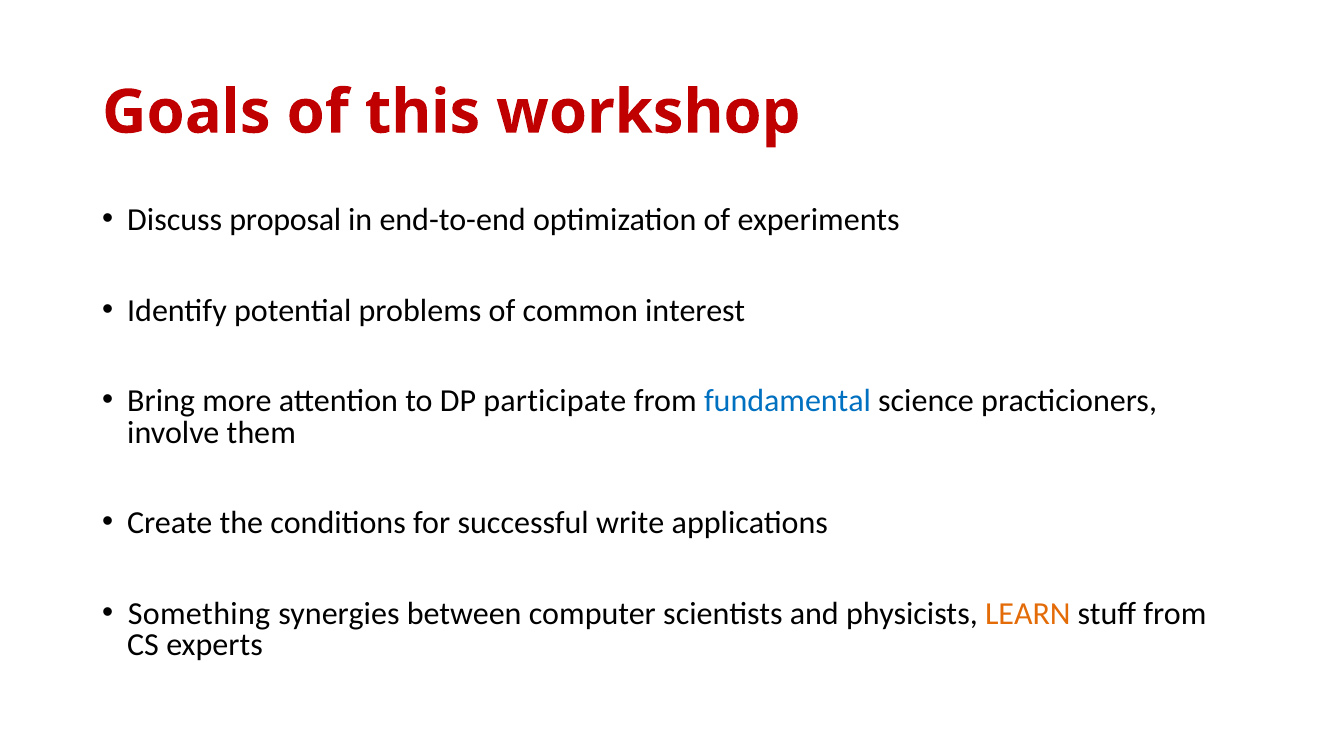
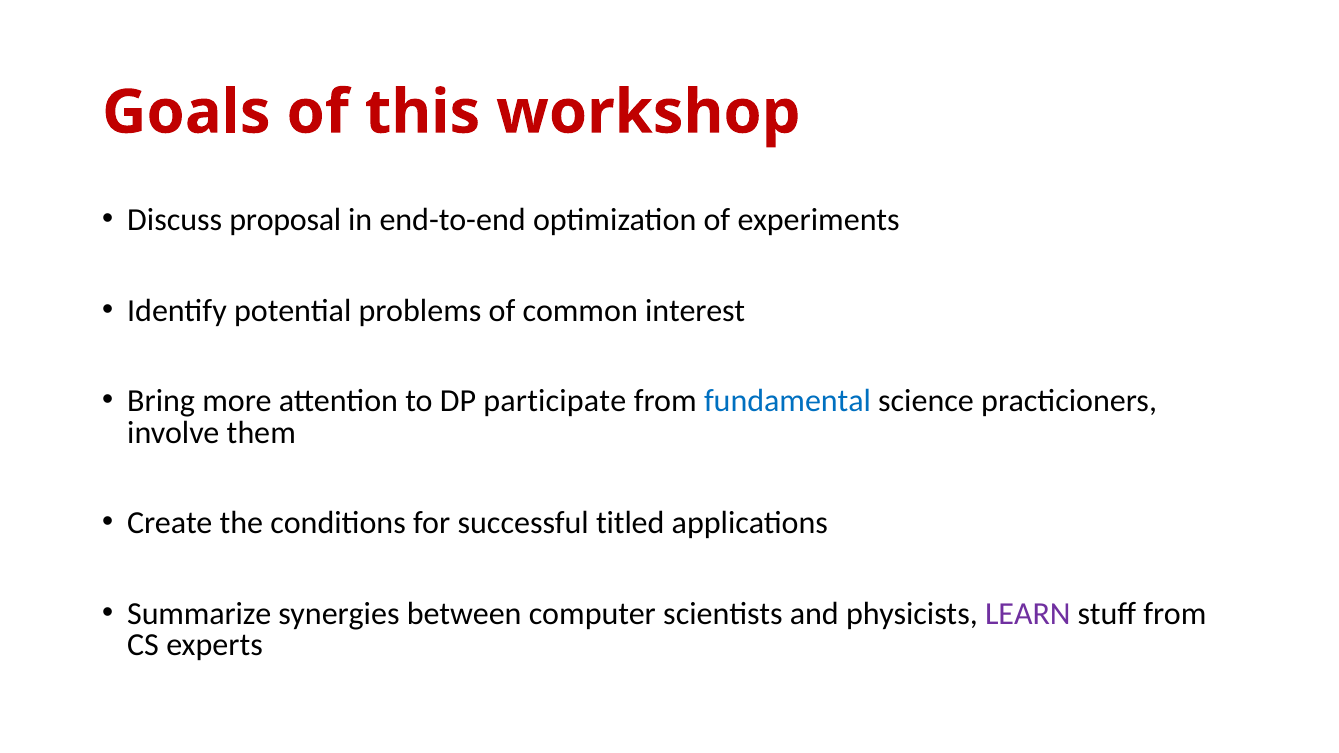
write: write -> titled
Something: Something -> Summarize
LEARN colour: orange -> purple
